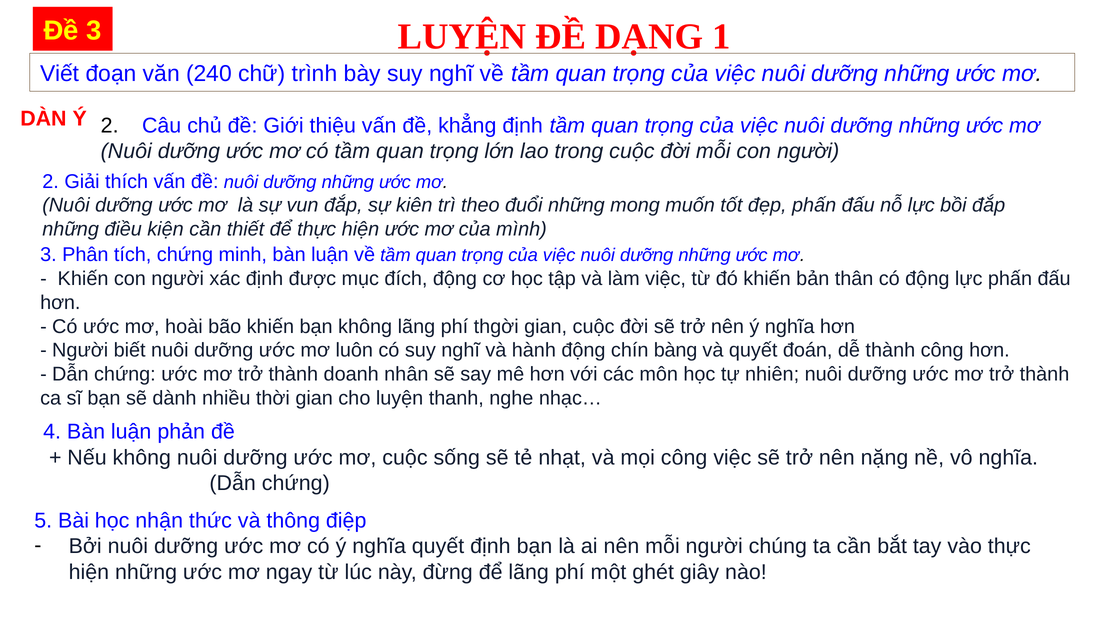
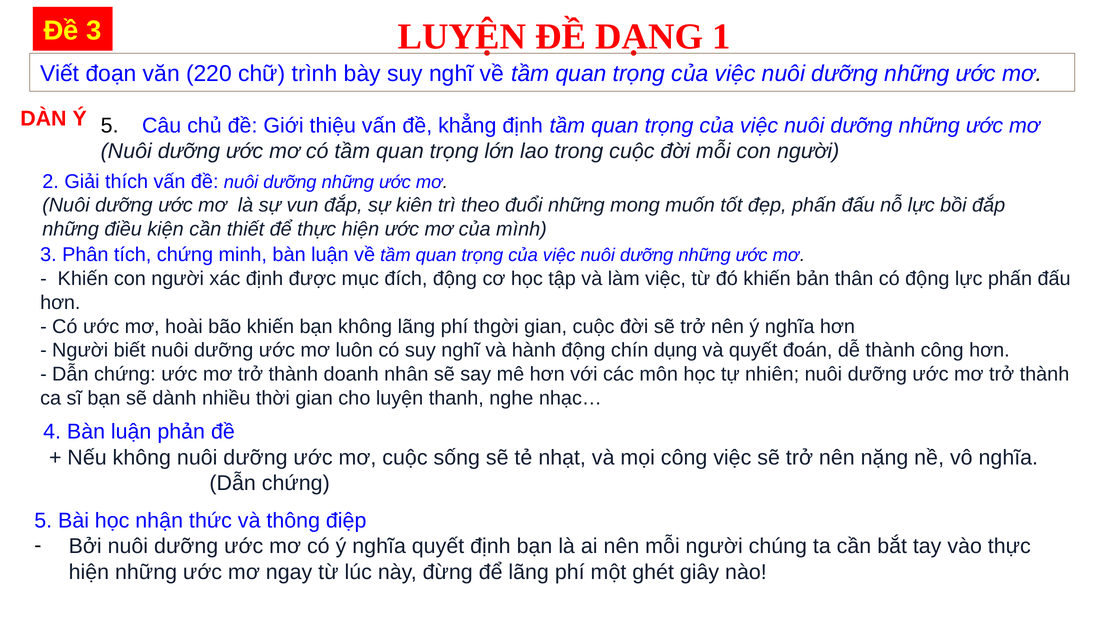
240: 240 -> 220
Ý 2: 2 -> 5
bàng: bàng -> dụng
